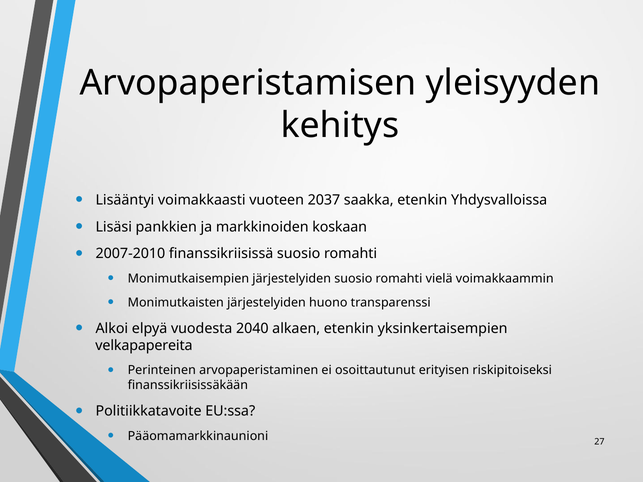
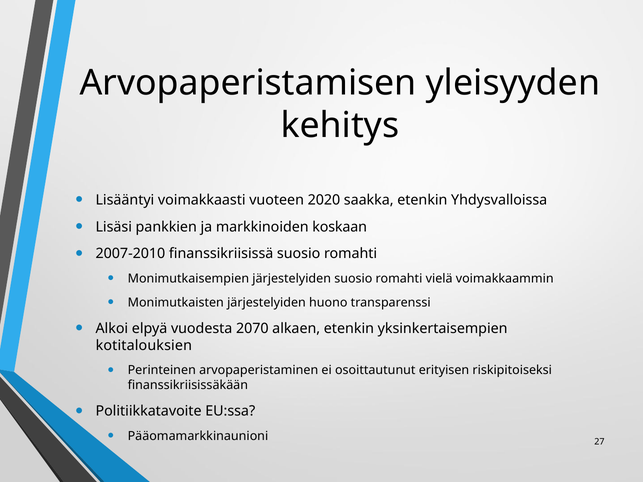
2037: 2037 -> 2020
2040: 2040 -> 2070
velkapapereita: velkapapereita -> kotitalouksien
